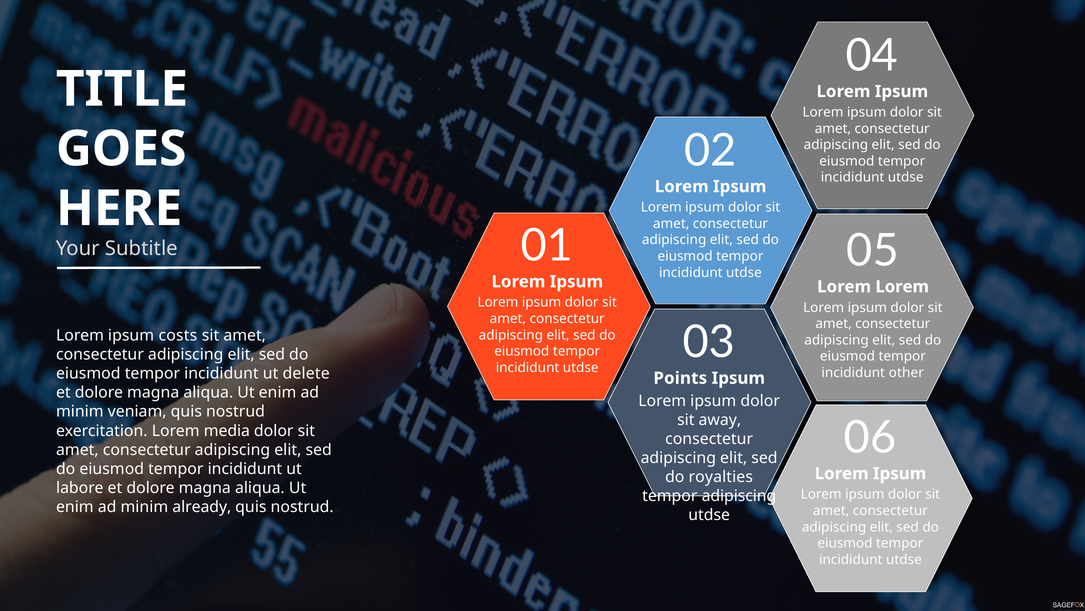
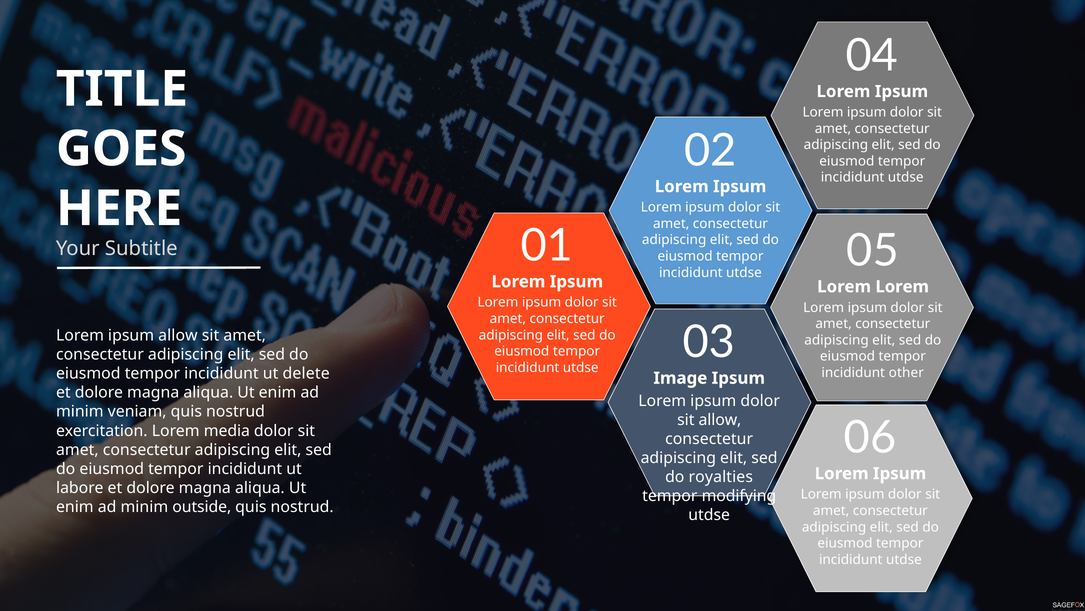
ipsum costs: costs -> allow
Points: Points -> Image
sit away: away -> allow
tempor adipiscing: adipiscing -> modifying
already: already -> outside
